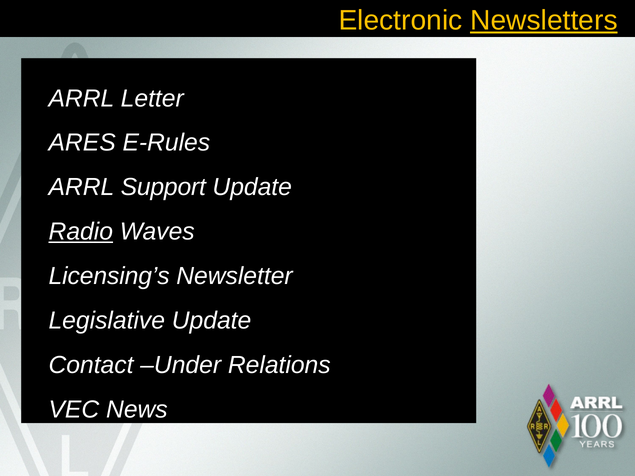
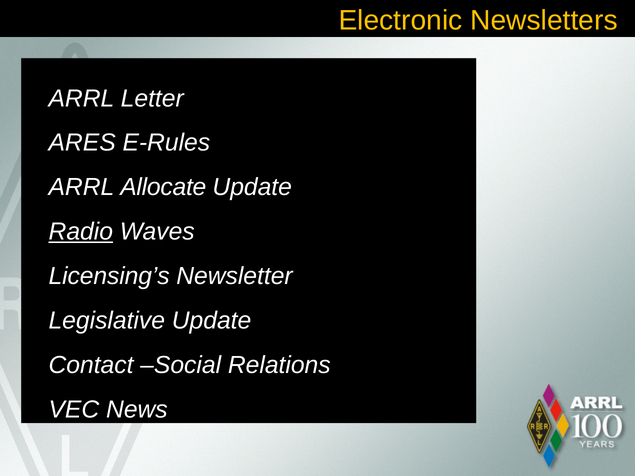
Newsletters underline: present -> none
Support: Support -> Allocate
Under: Under -> Social
